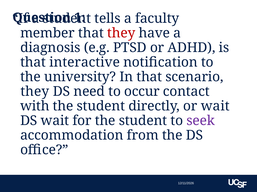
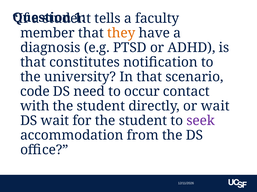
they at (121, 33) colour: red -> orange
interactive: interactive -> constitutes
they at (35, 92): they -> code
